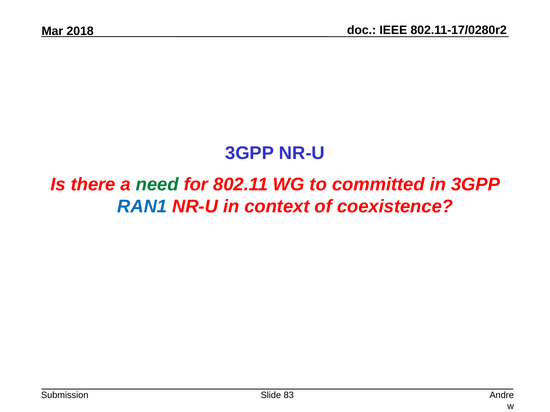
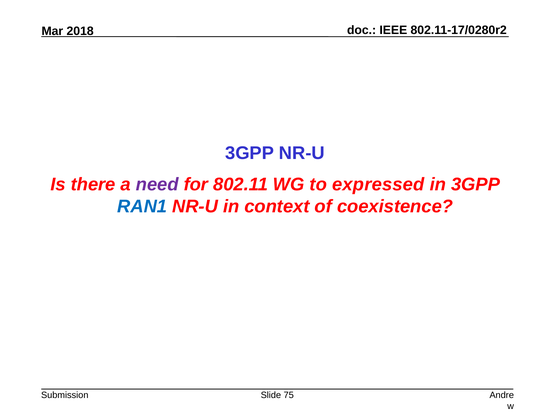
need colour: green -> purple
committed: committed -> expressed
83: 83 -> 75
